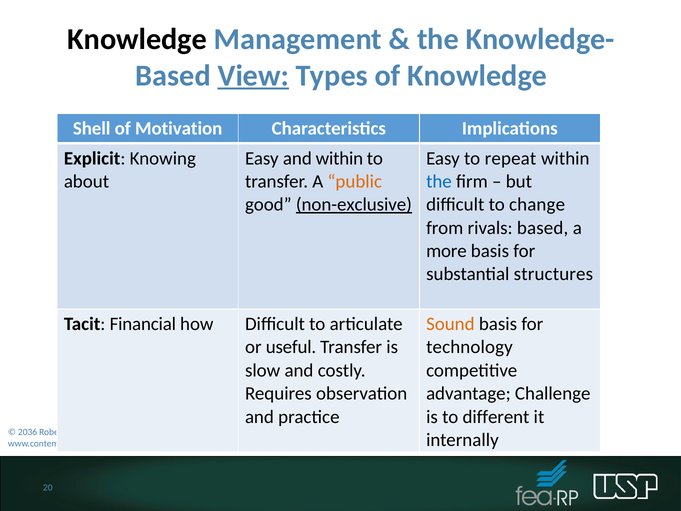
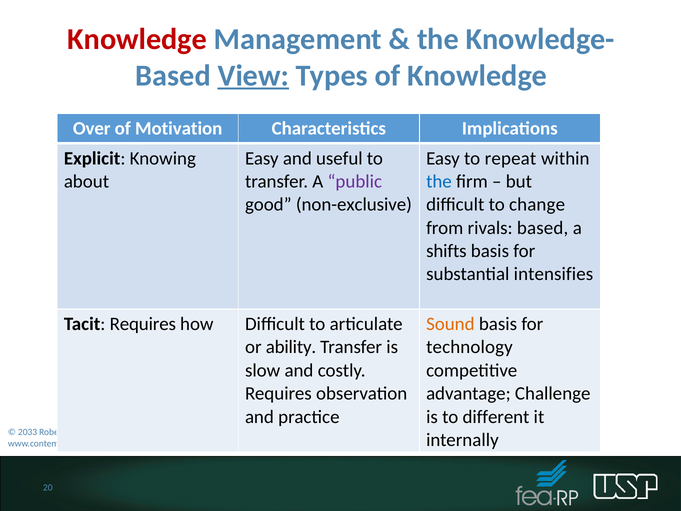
Knowledge at (137, 39) colour: black -> red
Shell: Shell -> Over
and within: within -> useful
public colour: orange -> purple
non-exclusive underline: present -> none
more: more -> shifts
structures: structures -> intensifies
Tacit Financial: Financial -> Requires
useful: useful -> ability
2036: 2036 -> 2033
